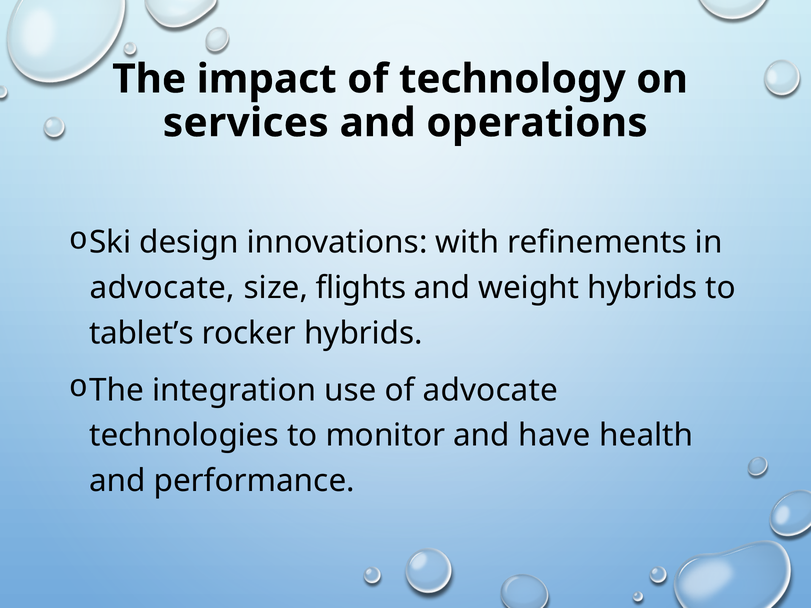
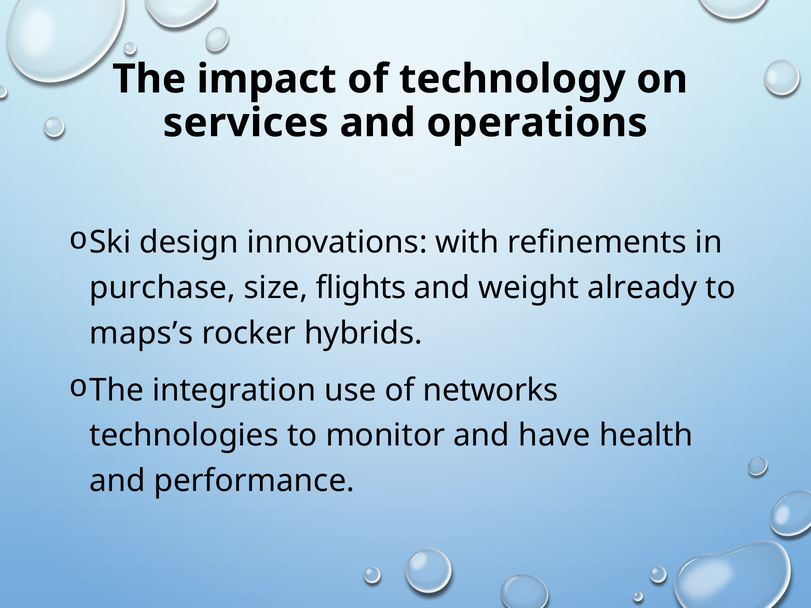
advocate at (162, 288): advocate -> purchase
weight hybrids: hybrids -> already
tablet’s: tablet’s -> maps’s
of advocate: advocate -> networks
